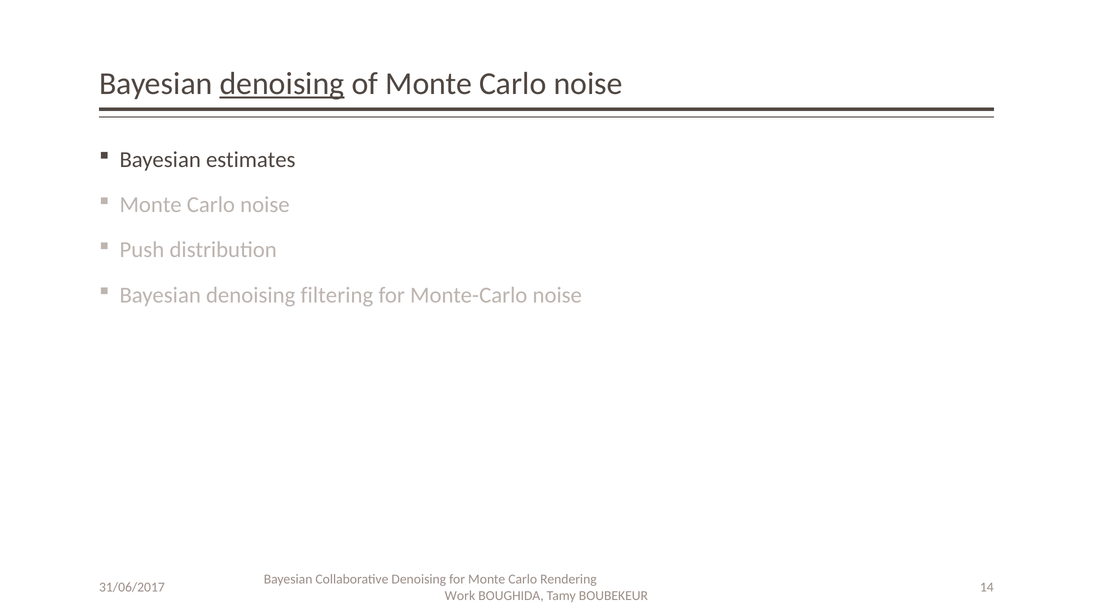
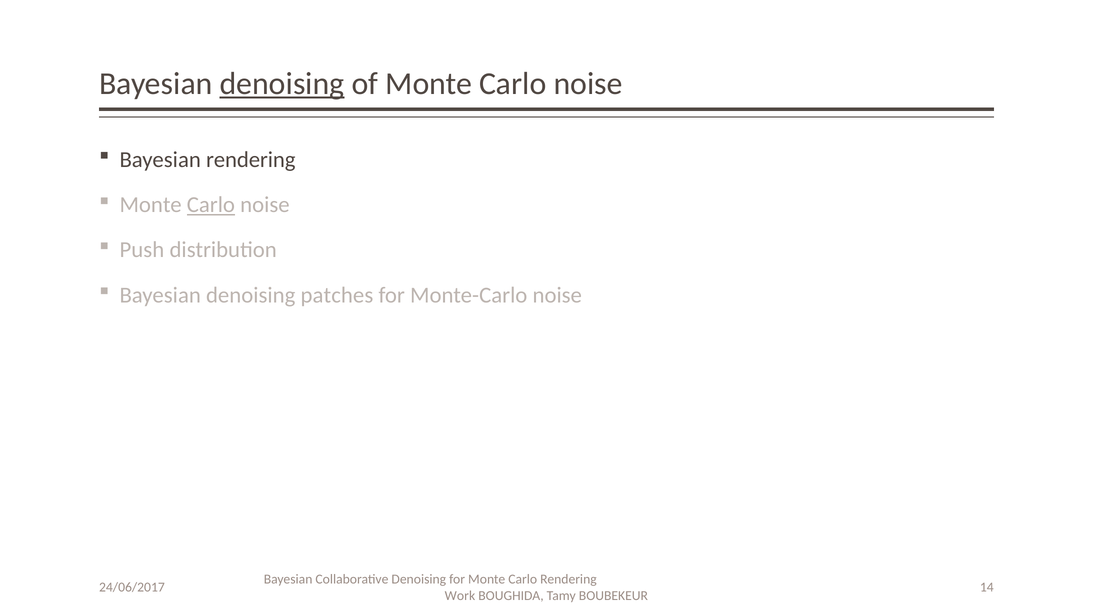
Bayesian estimates: estimates -> rendering
Carlo at (211, 205) underline: none -> present
filtering: filtering -> patches
31/06/2017: 31/06/2017 -> 24/06/2017
